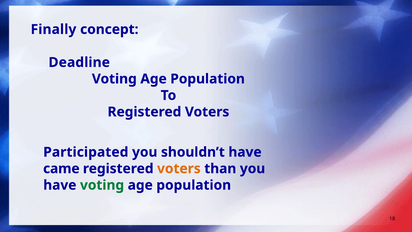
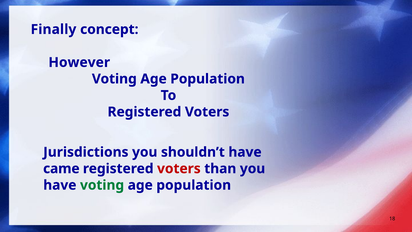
Deadline: Deadline -> However
Participated: Participated -> Jurisdictions
voters at (179, 168) colour: orange -> red
